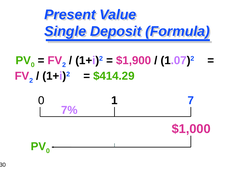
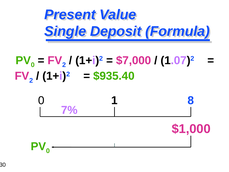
$1,900: $1,900 -> $7,000
$414.29: $414.29 -> $935.40
7: 7 -> 8
